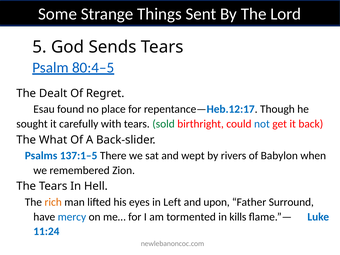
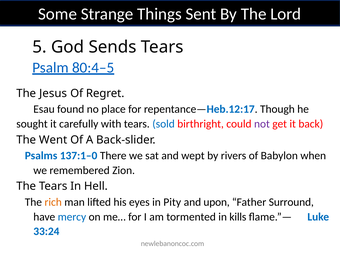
Dealt: Dealt -> Jesus
sold colour: green -> blue
not colour: blue -> purple
What: What -> Went
137:1–5: 137:1–5 -> 137:1–0
Left: Left -> Pity
11:24: 11:24 -> 33:24
